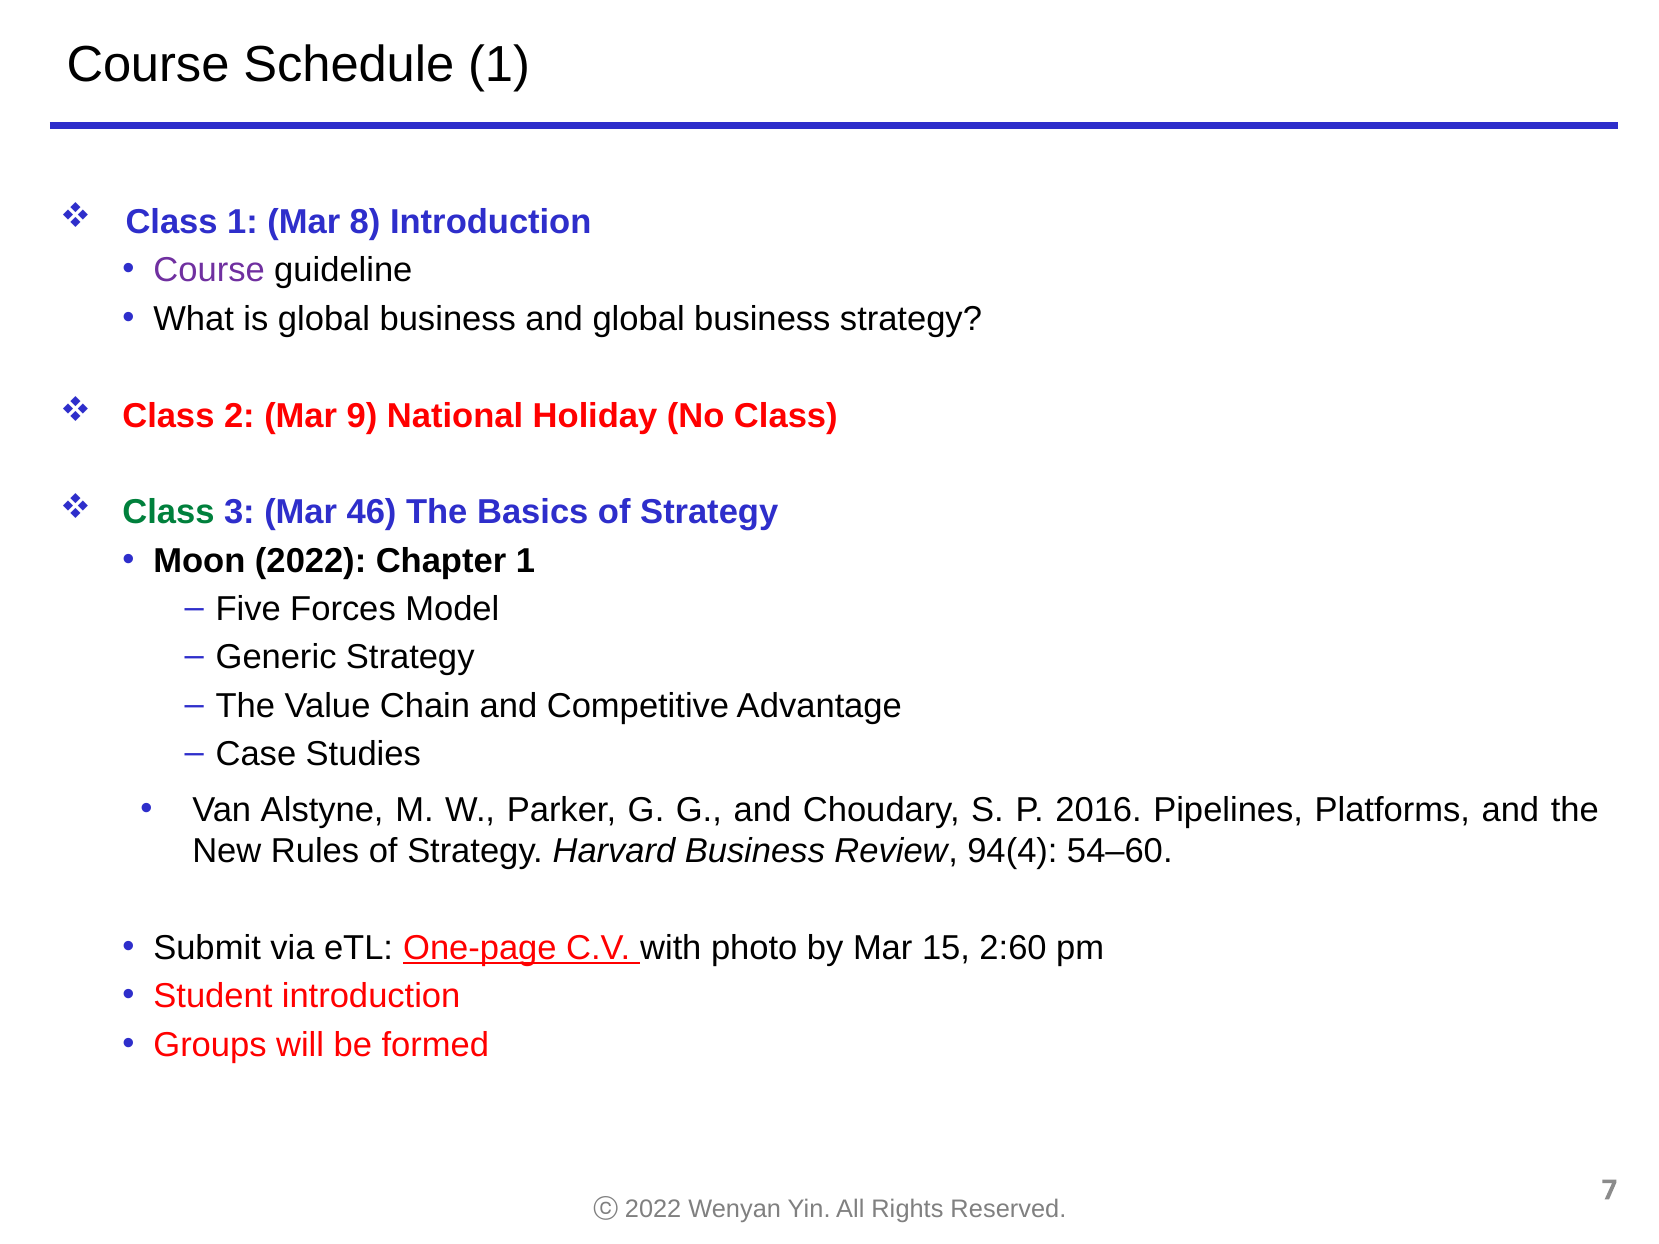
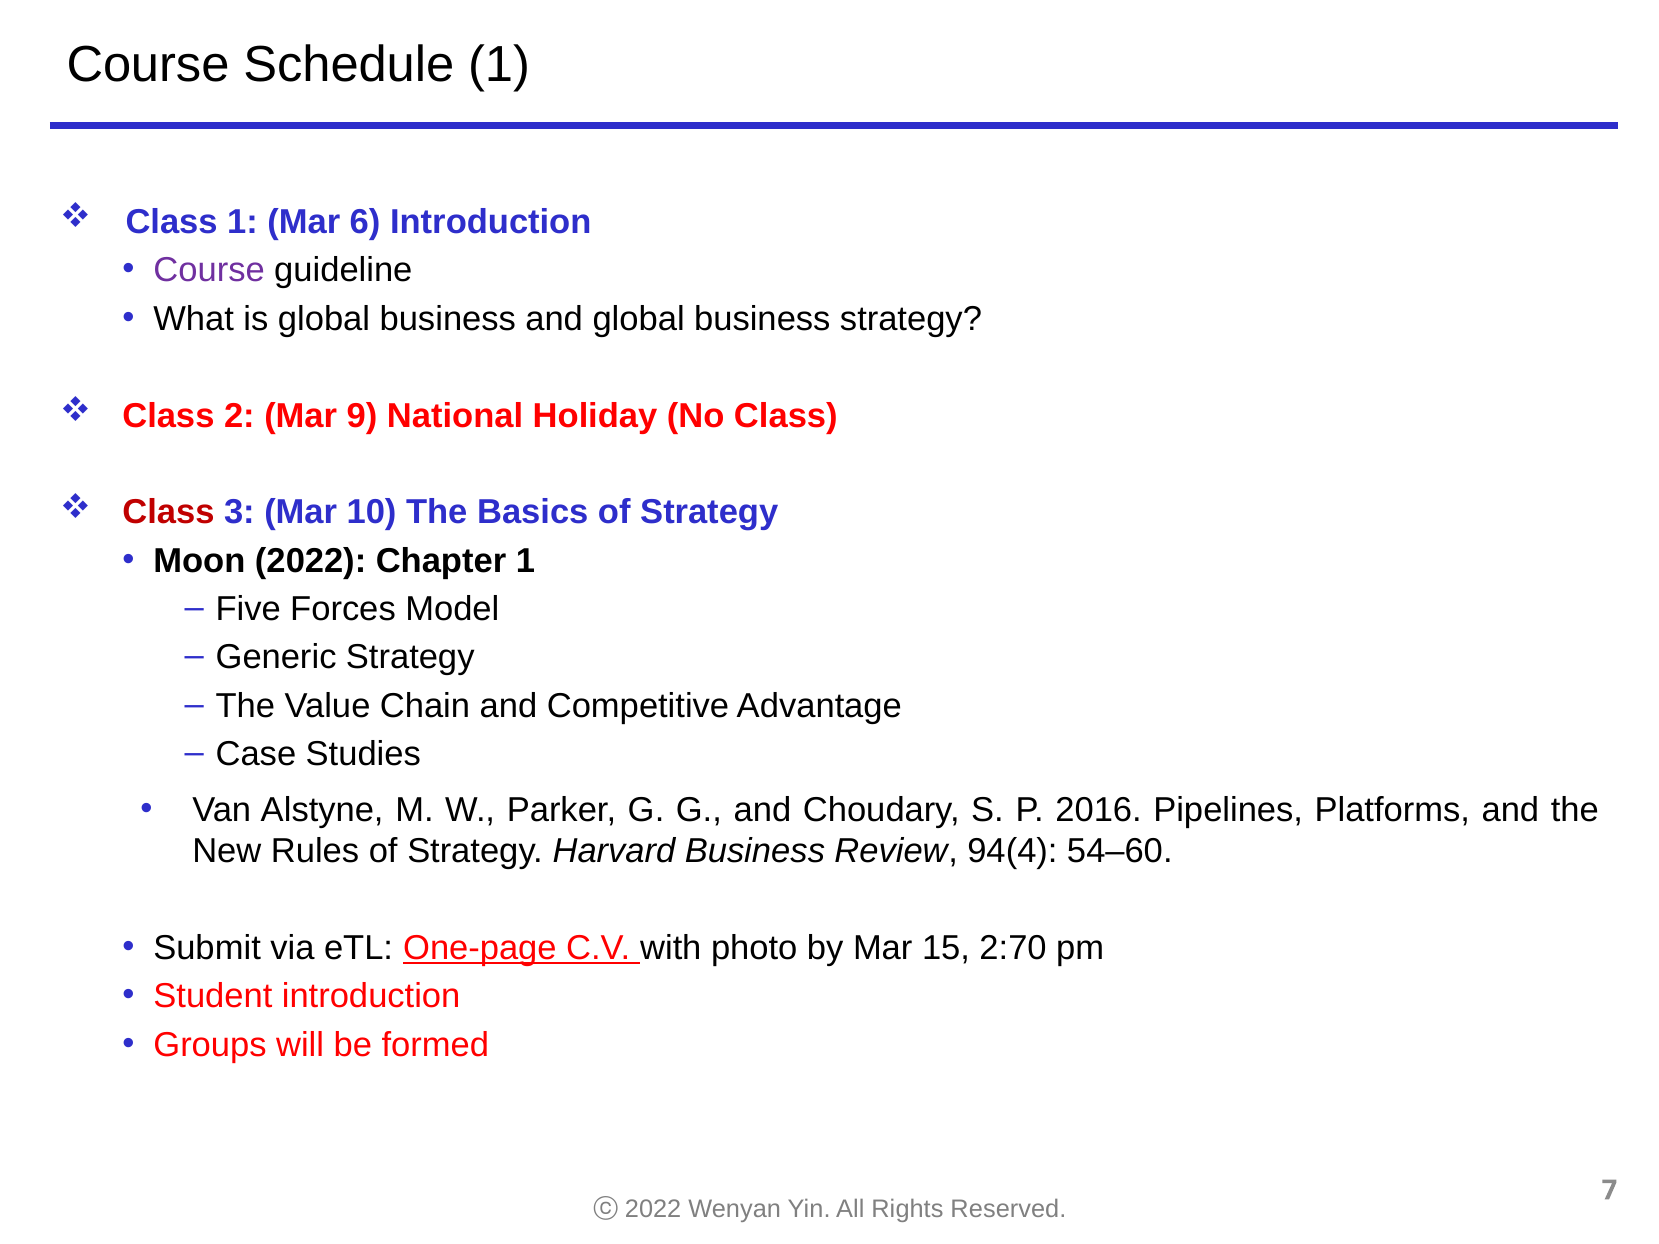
8: 8 -> 6
Class at (168, 512) colour: green -> red
46: 46 -> 10
2:60: 2:60 -> 2:70
